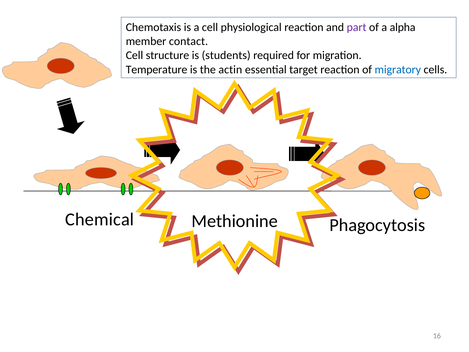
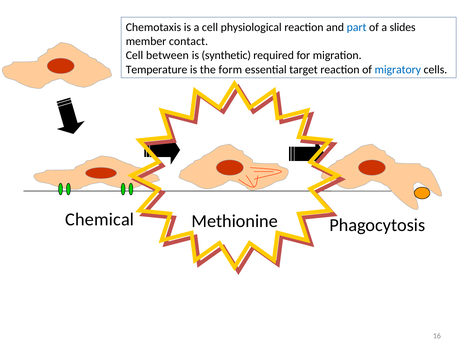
part colour: purple -> blue
alpha: alpha -> slides
structure: structure -> between
students: students -> synthetic
actin: actin -> form
